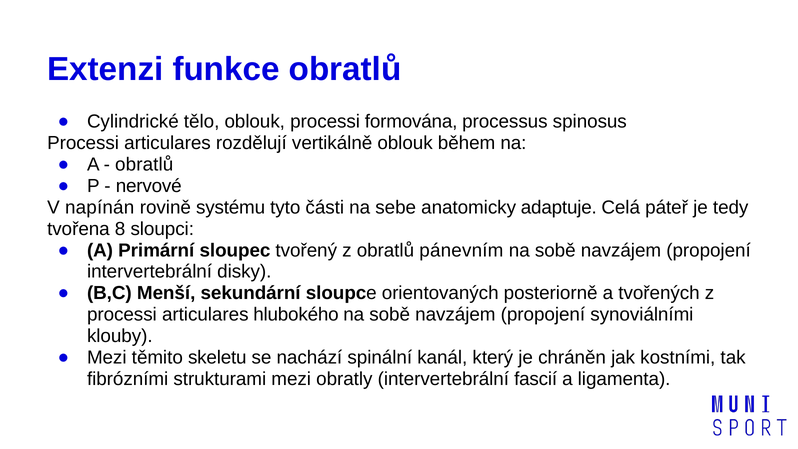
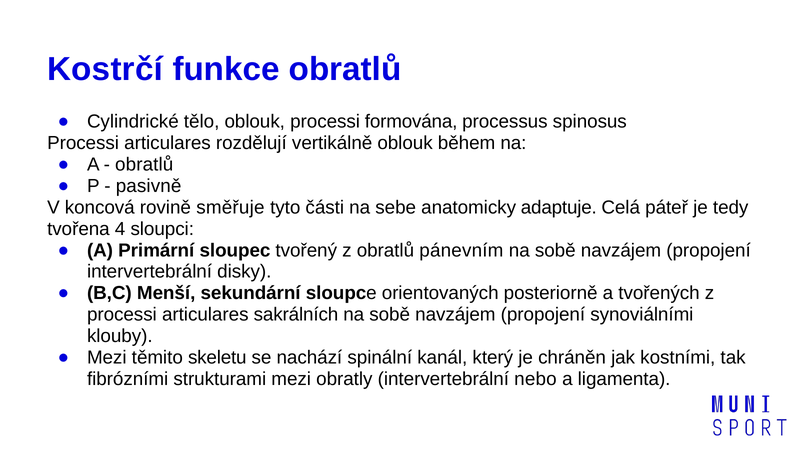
Extenzi: Extenzi -> Kostrčí
nervové: nervové -> pasivně
napínán: napínán -> koncová
systému: systému -> směřuje
8: 8 -> 4
hlubokého: hlubokého -> sakrálních
fascií: fascií -> nebo
